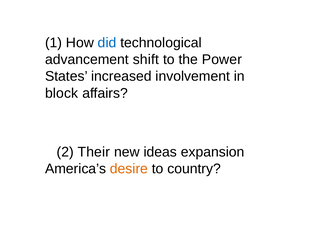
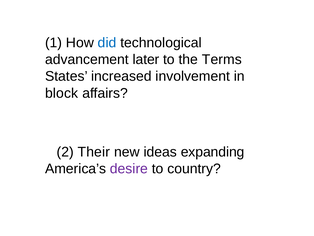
shift: shift -> later
Power: Power -> Terms
expansion: expansion -> expanding
desire colour: orange -> purple
